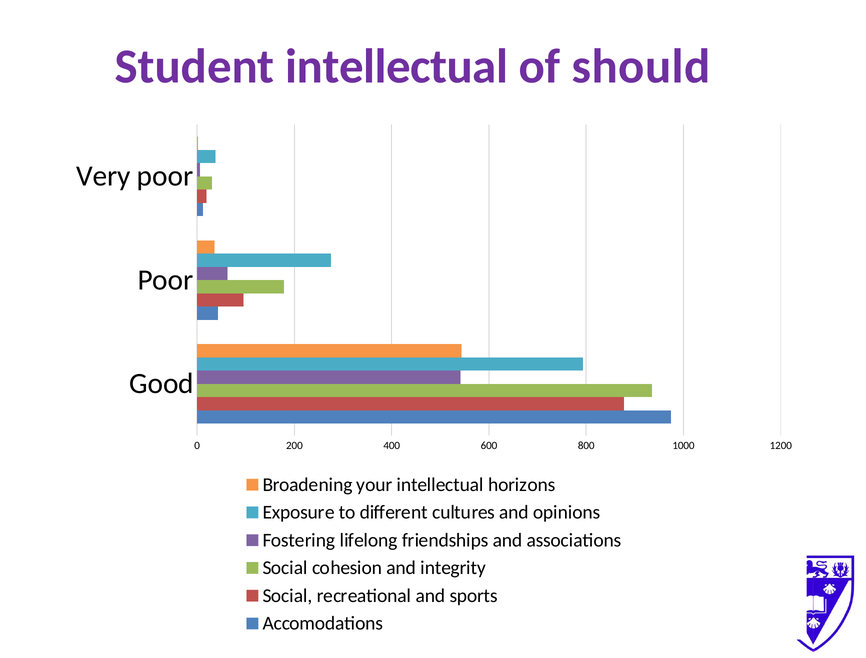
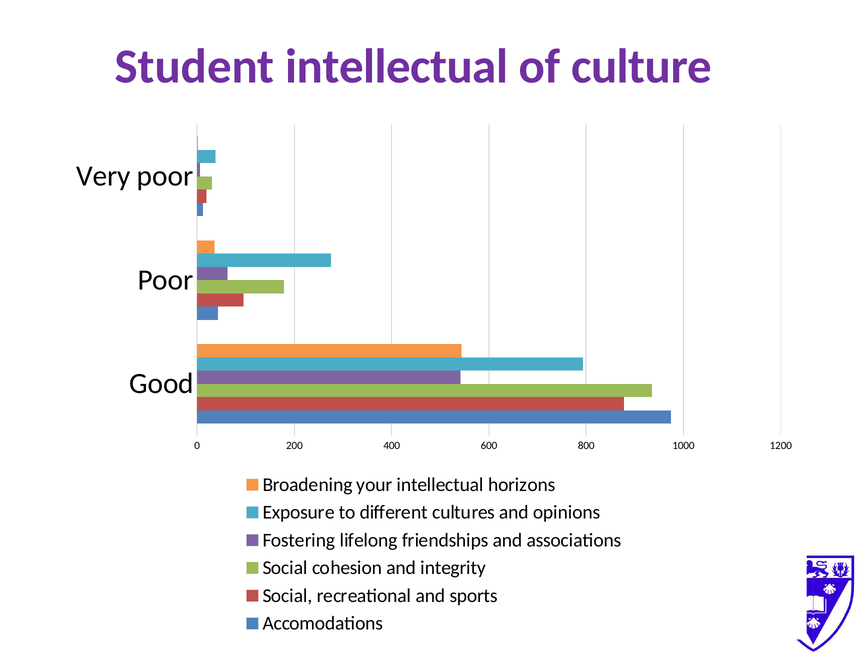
should: should -> culture
